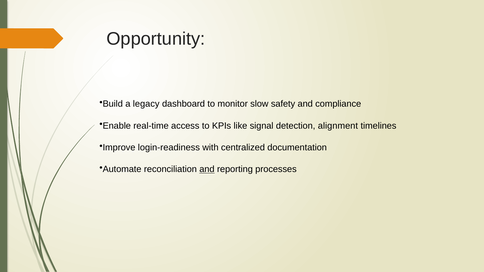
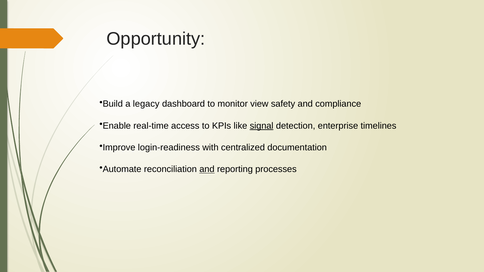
slow: slow -> view
signal underline: none -> present
alignment: alignment -> enterprise
